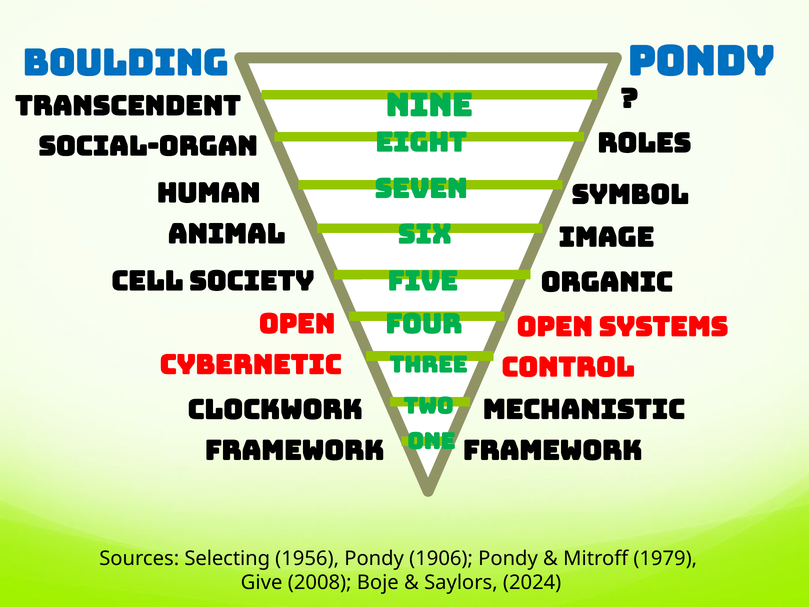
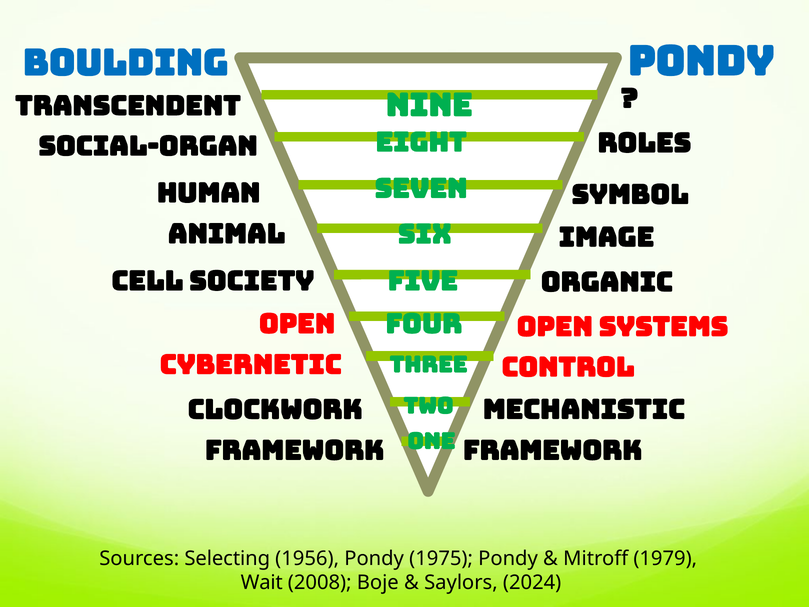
1906: 1906 -> 1975
Give: Give -> Wait
